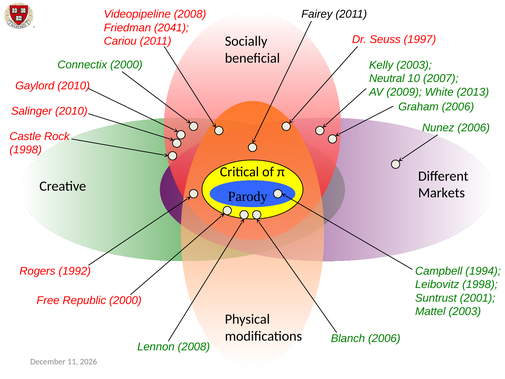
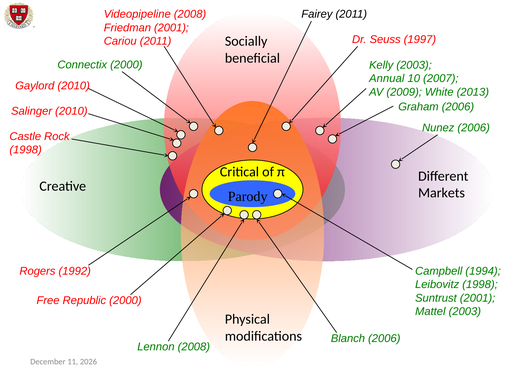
Friedman 2041: 2041 -> 2001
Neutral: Neutral -> Annual
